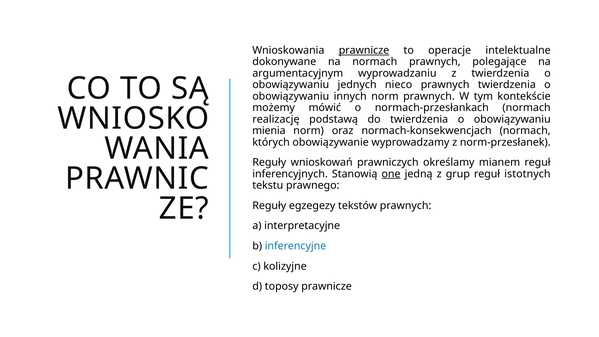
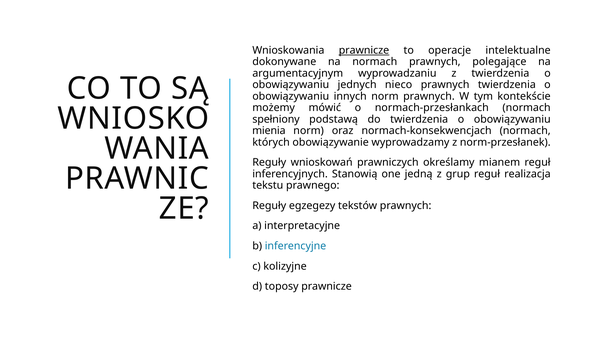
realizację: realizację -> spełniony
one underline: present -> none
istotnych: istotnych -> realizacja
